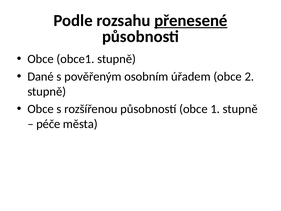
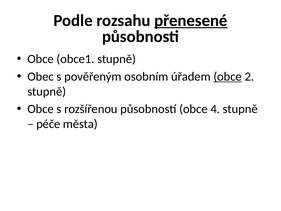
Dané: Dané -> Obec
obce at (228, 76) underline: none -> present
1: 1 -> 4
